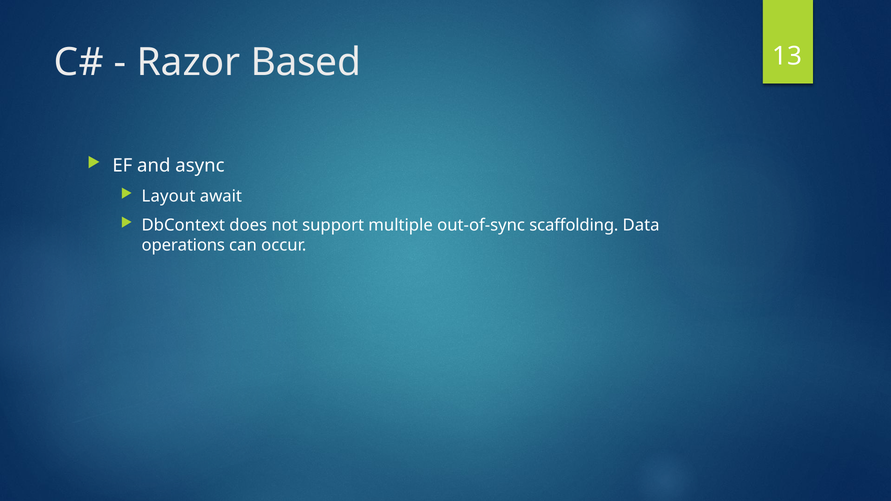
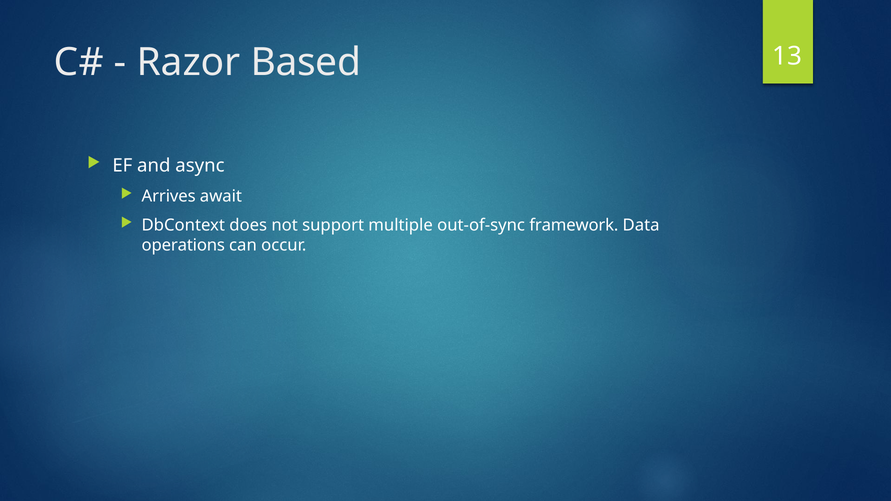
Layout: Layout -> Arrives
scaffolding: scaffolding -> framework
